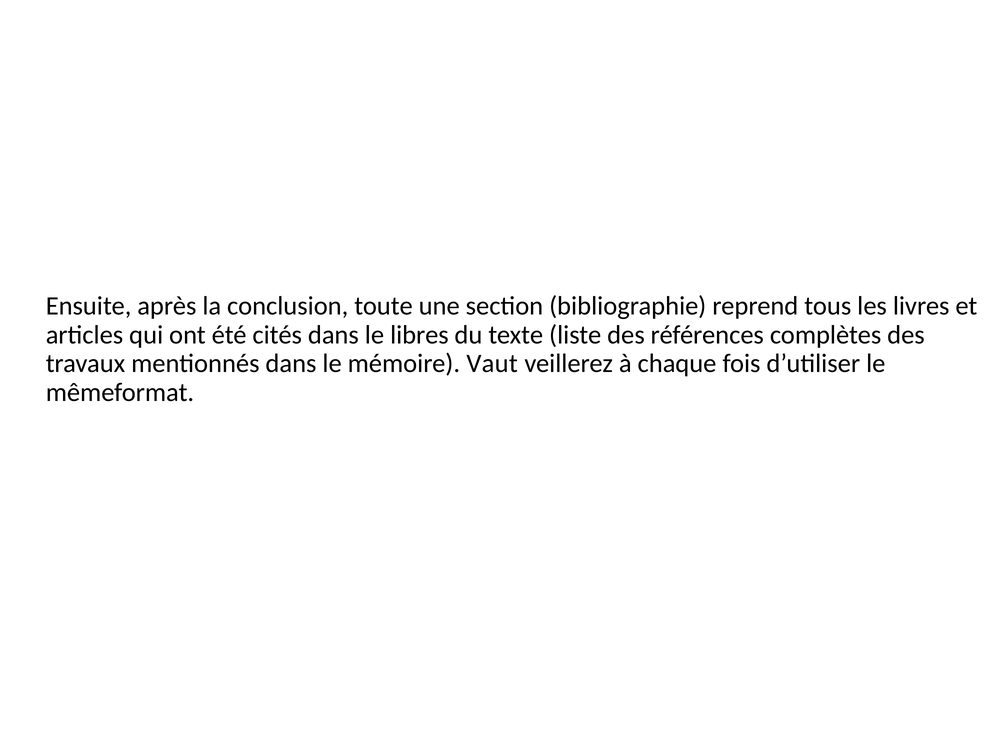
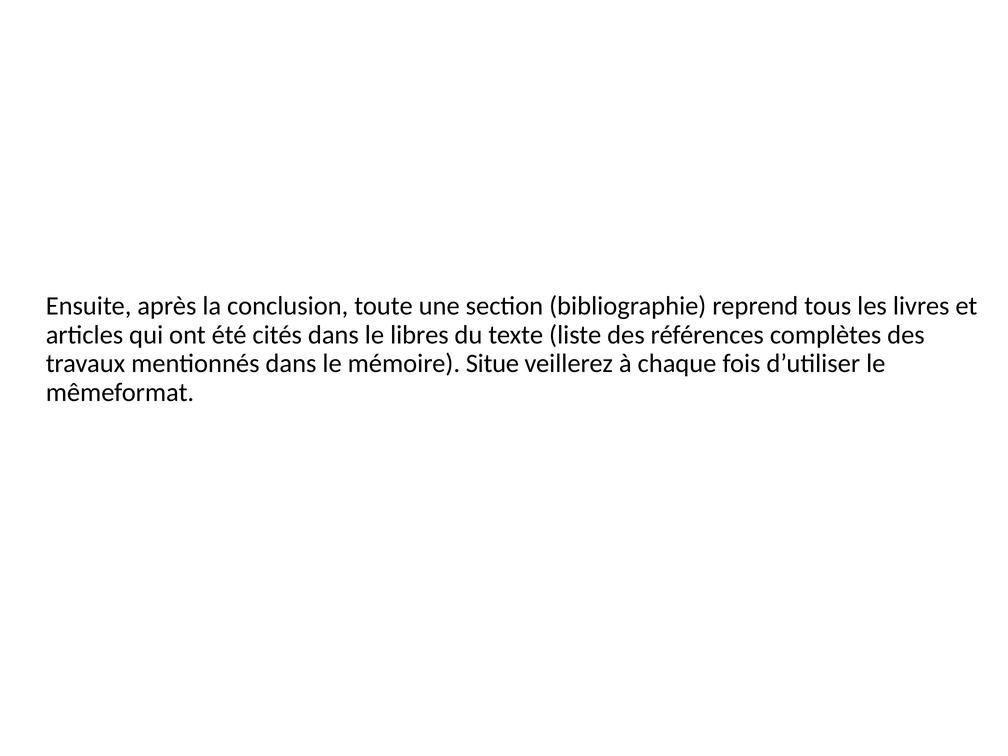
Vaut: Vaut -> Situe
